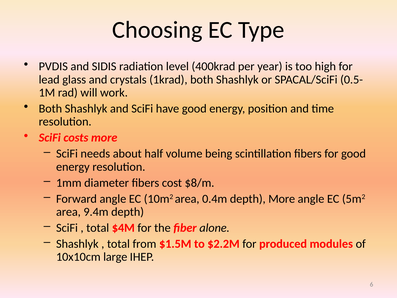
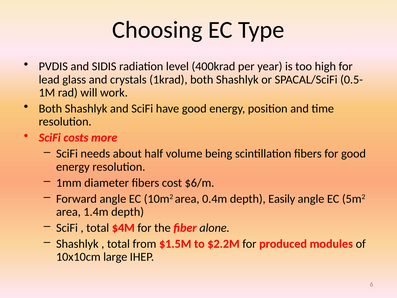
$8/m: $8/m -> $6/m
depth More: More -> Easily
9.4m: 9.4m -> 1.4m
